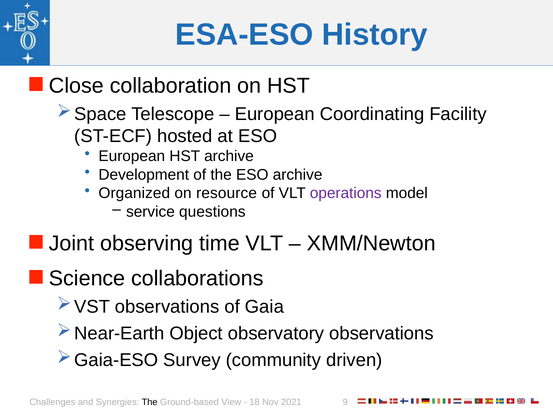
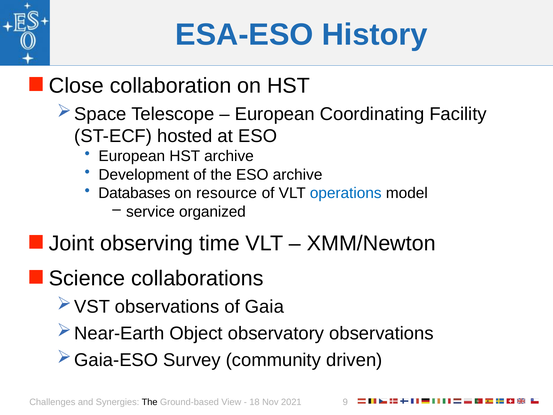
Organized: Organized -> Databases
operations colour: purple -> blue
questions: questions -> organized
